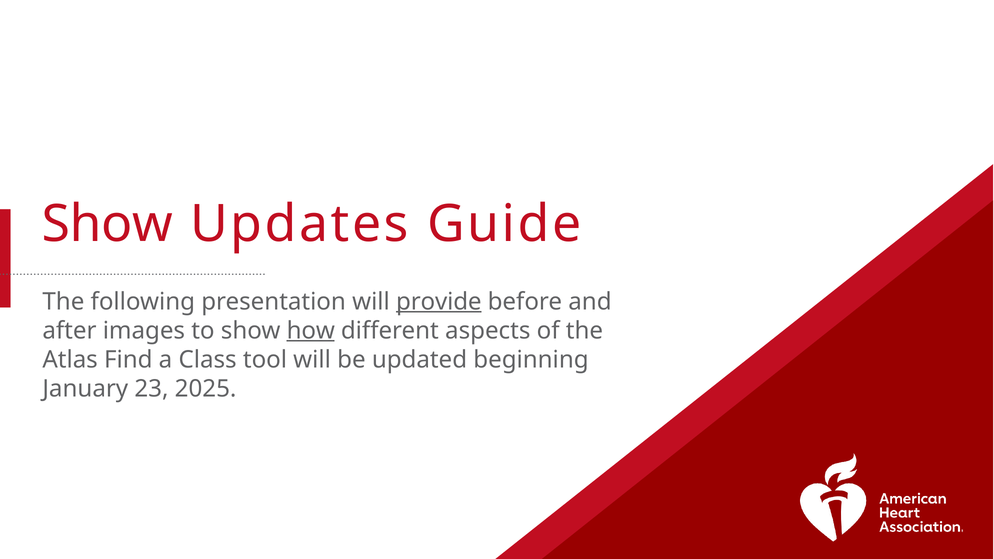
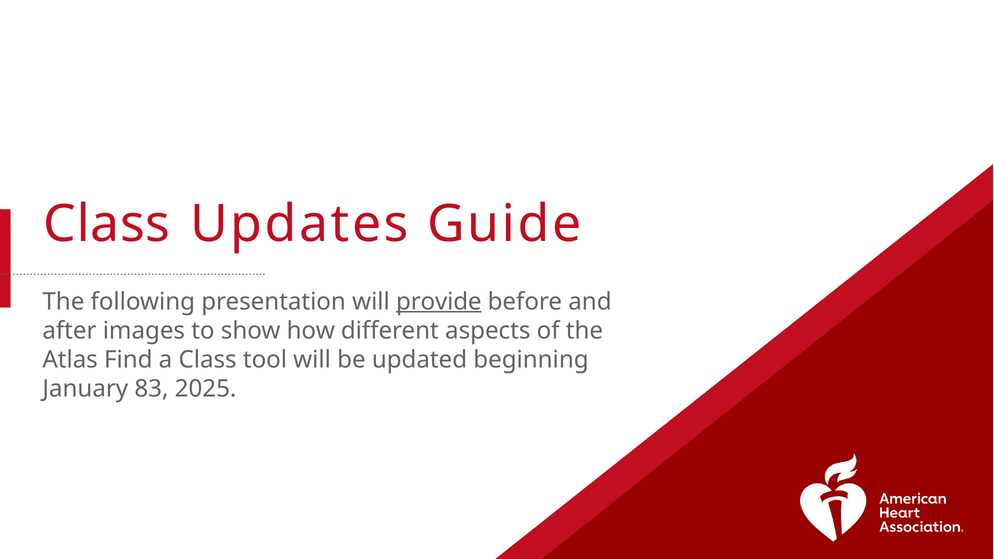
Show at (107, 224): Show -> Class
how underline: present -> none
23: 23 -> 83
